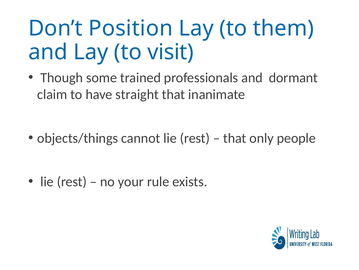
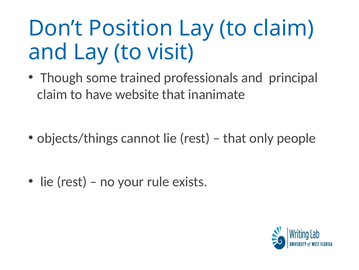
to them: them -> claim
dormant: dormant -> principal
straight: straight -> website
